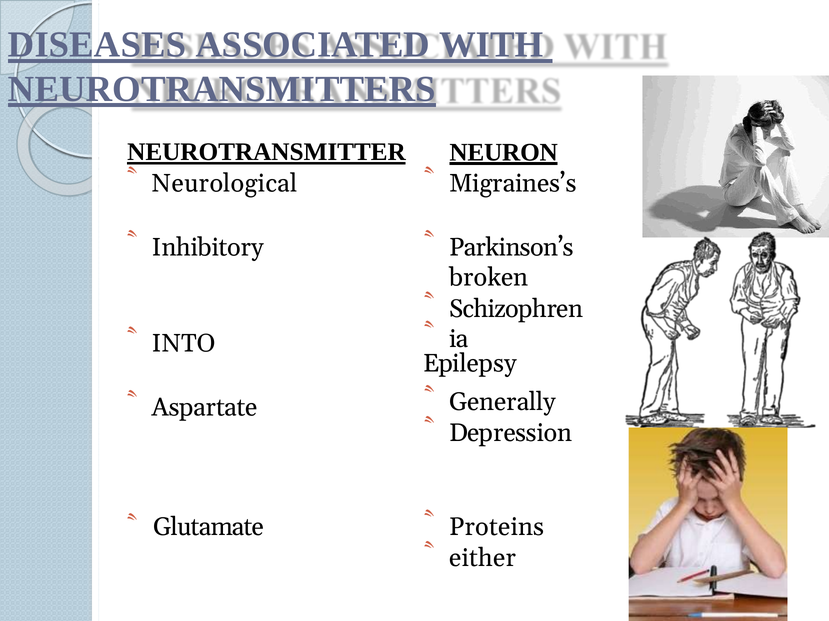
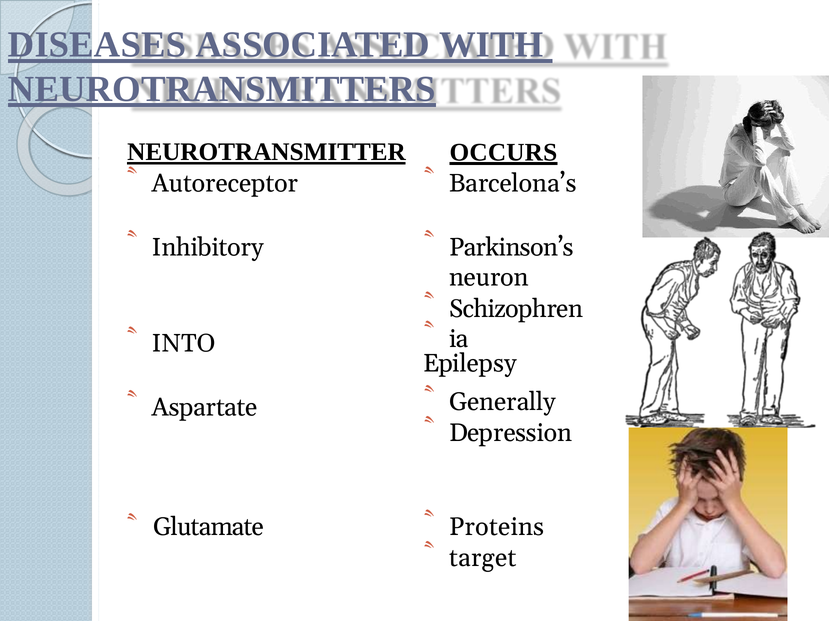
NEURON: NEURON -> OCCURS
Neurological: Neurological -> Autoreceptor
Migraines’s: Migraines’s -> Barcelona’s
broken: broken -> neuron
either: either -> target
